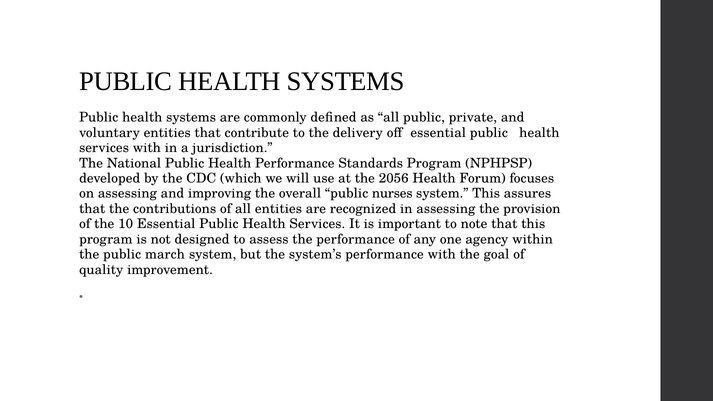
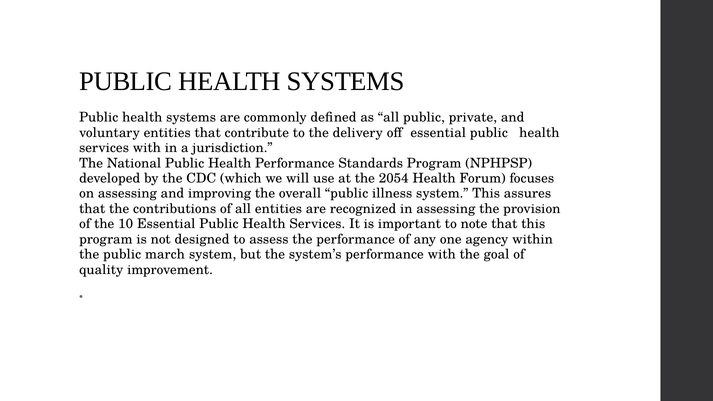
2056: 2056 -> 2054
nurses: nurses -> illness
